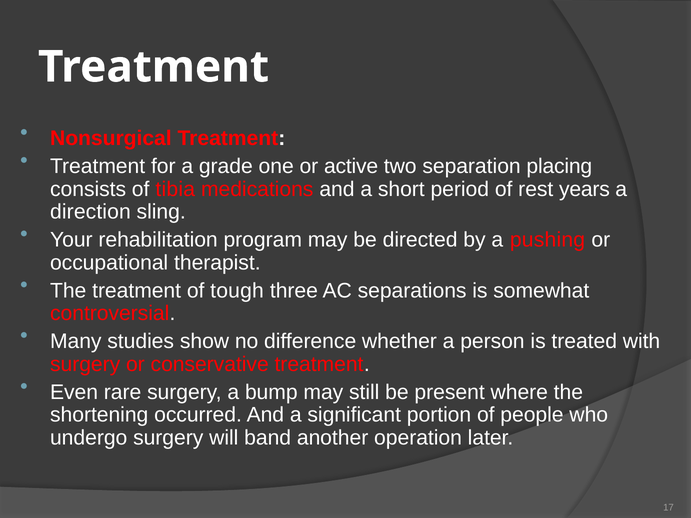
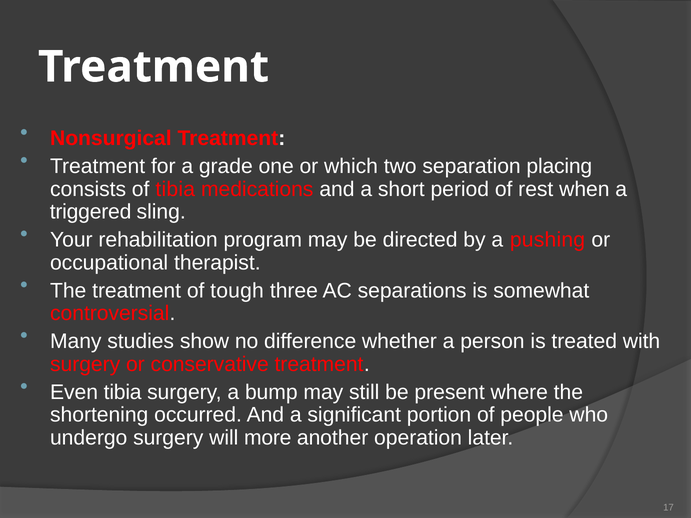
active: active -> which
years: years -> when
direction: direction -> triggered
Even rare: rare -> tibia
band: band -> more
